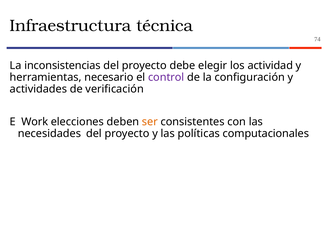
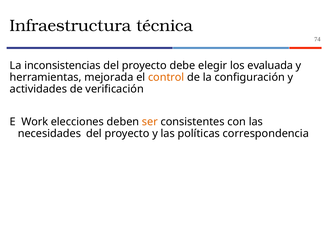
actividad: actividad -> evaluada
necesario: necesario -> mejorada
control colour: purple -> orange
computacionales: computacionales -> correspondencia
